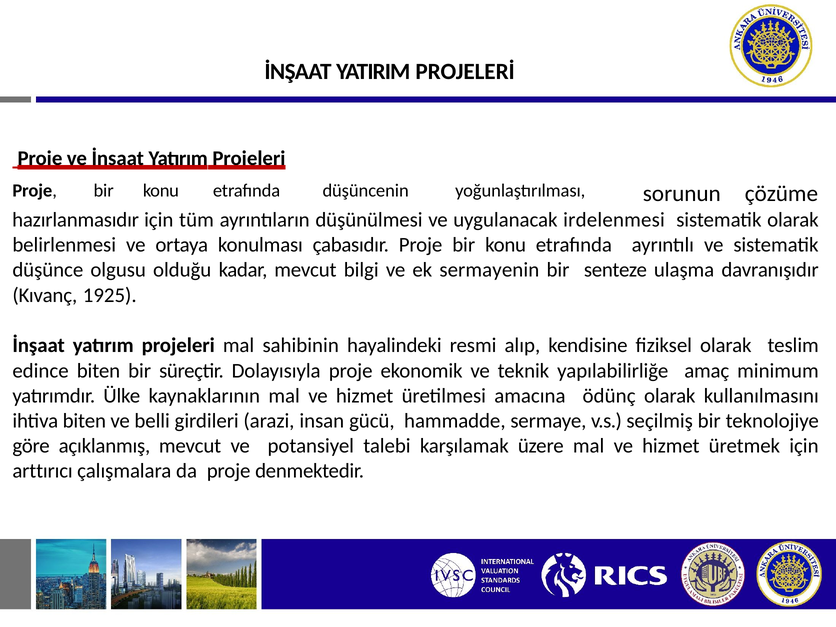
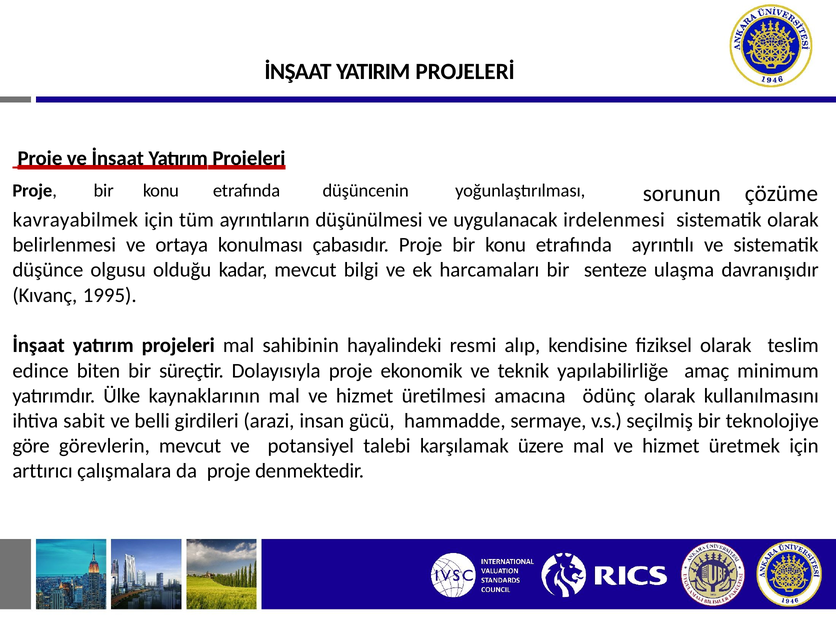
hazırlanmasıdır: hazırlanmasıdır -> kavrayabilmek
sermayenin: sermayenin -> harcamaları
1925: 1925 -> 1995
ihtiva biten: biten -> sabit
açıklanmış: açıklanmış -> görevlerin
